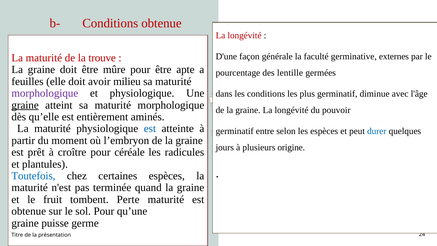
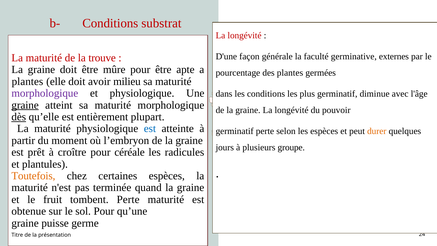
Conditions obtenue: obtenue -> substrat
des lentille: lentille -> plantes
feuilles at (28, 81): feuilles -> plantes
dès underline: none -> present
aminés: aminés -> plupart
germinatif entre: entre -> perte
durer colour: blue -> orange
origine: origine -> groupe
Toutefois colour: blue -> orange
